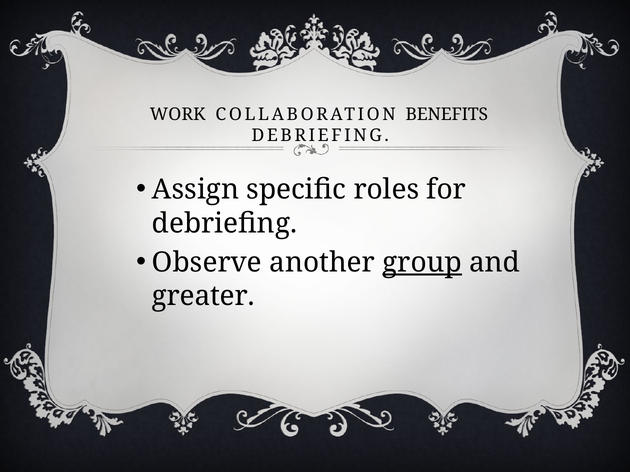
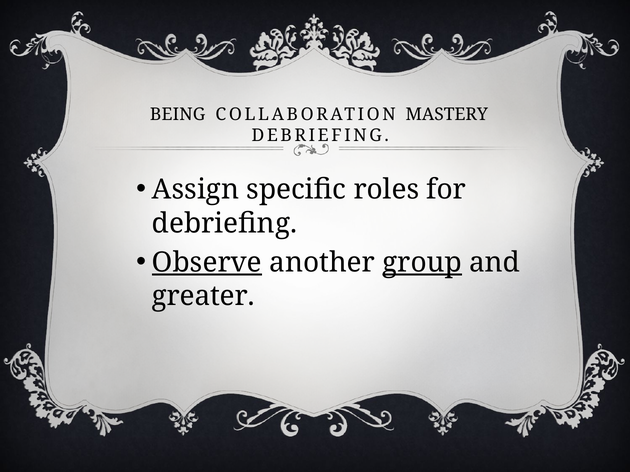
WORK: WORK -> BEING
BENEFITS: BENEFITS -> MASTERY
Observe underline: none -> present
